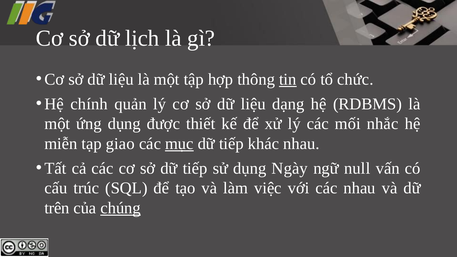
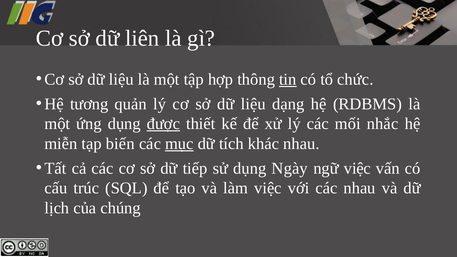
lịch: lịch -> liên
chính: chính -> tương
được underline: none -> present
giao: giao -> biến
tiếp at (231, 144): tiếp -> tích
ngữ null: null -> việc
trên: trên -> lịch
chúng underline: present -> none
